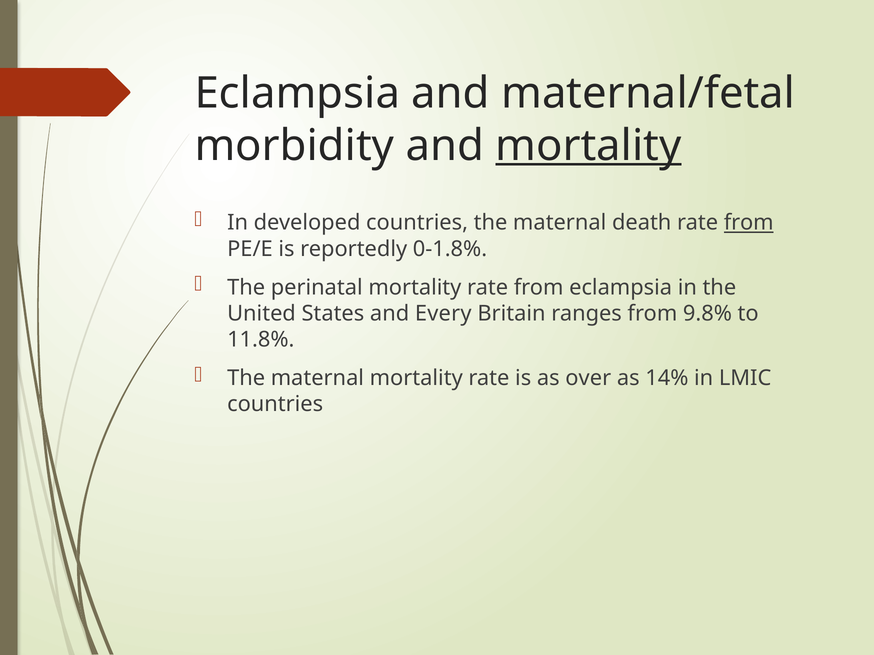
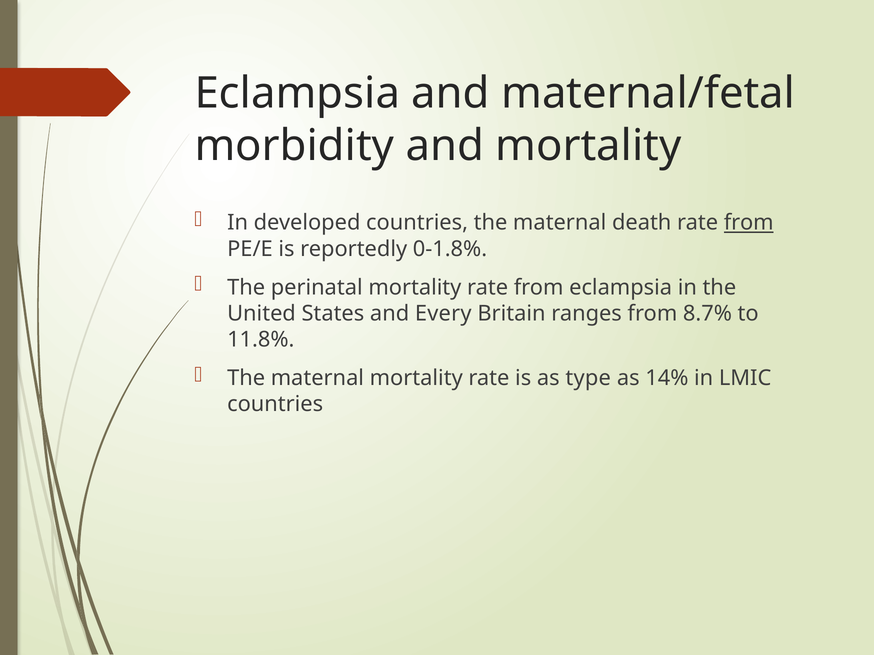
mortality at (588, 146) underline: present -> none
9.8%: 9.8% -> 8.7%
over: over -> type
